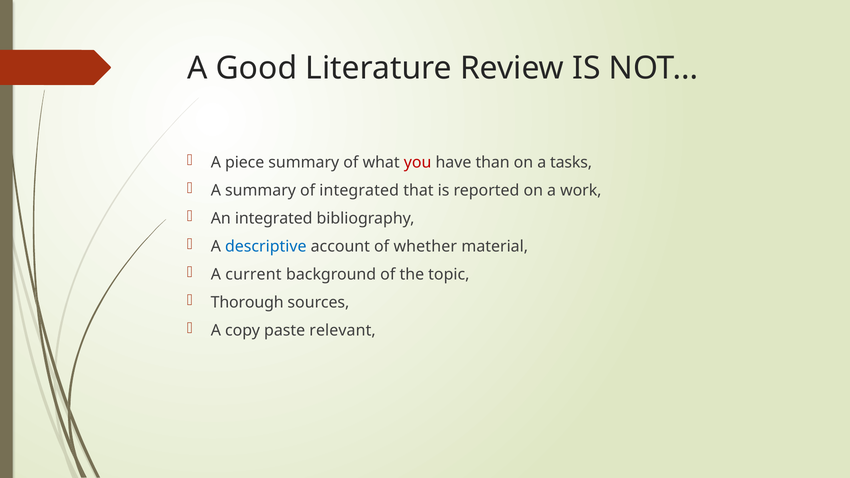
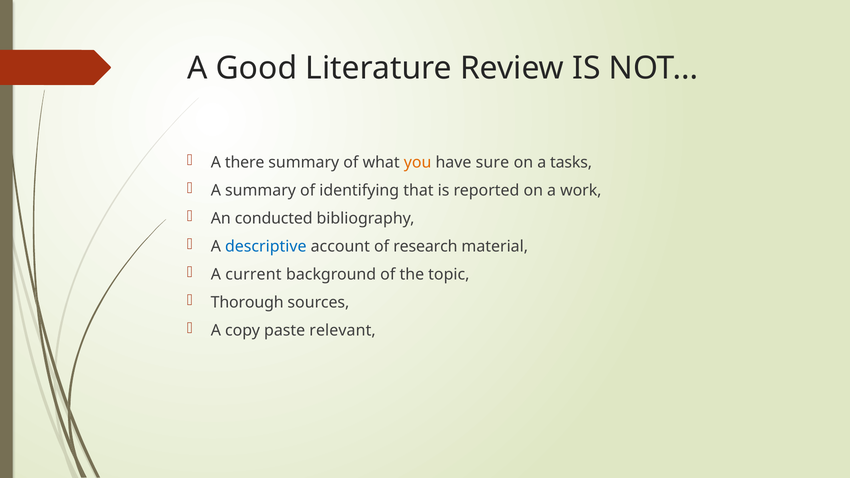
piece: piece -> there
you colour: red -> orange
than: than -> sure
of integrated: integrated -> identifying
An integrated: integrated -> conducted
whether: whether -> research
